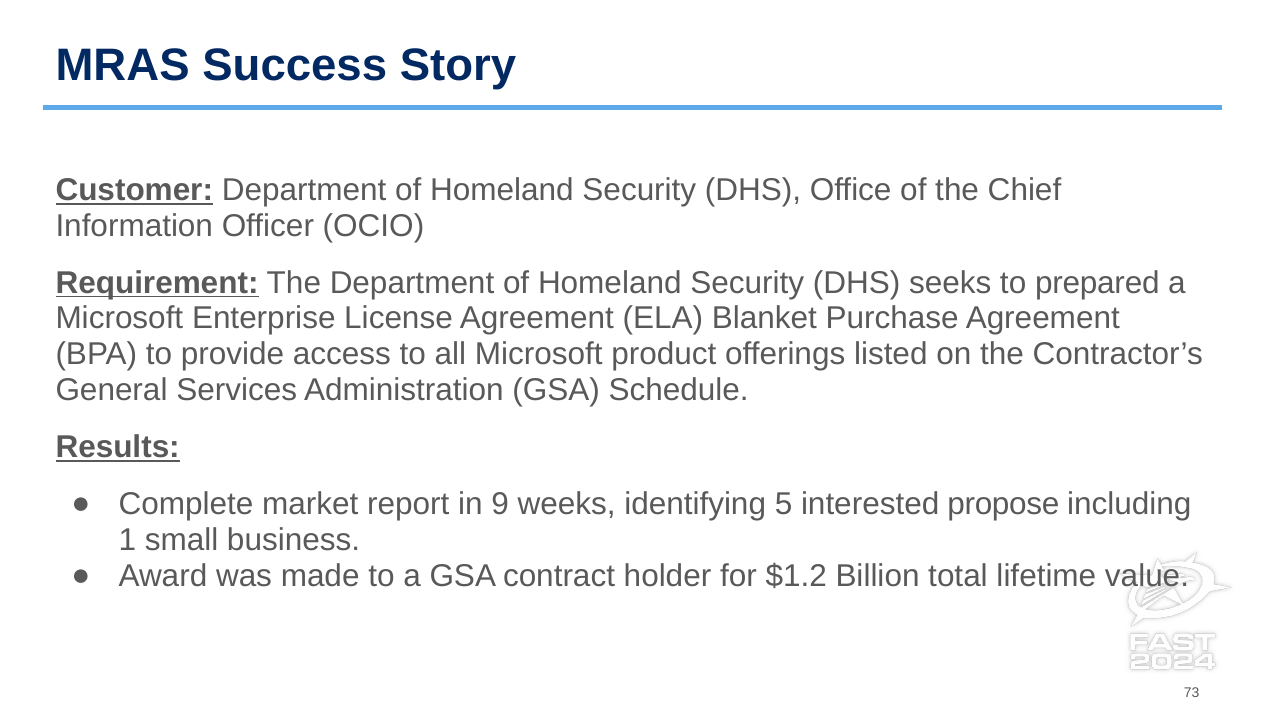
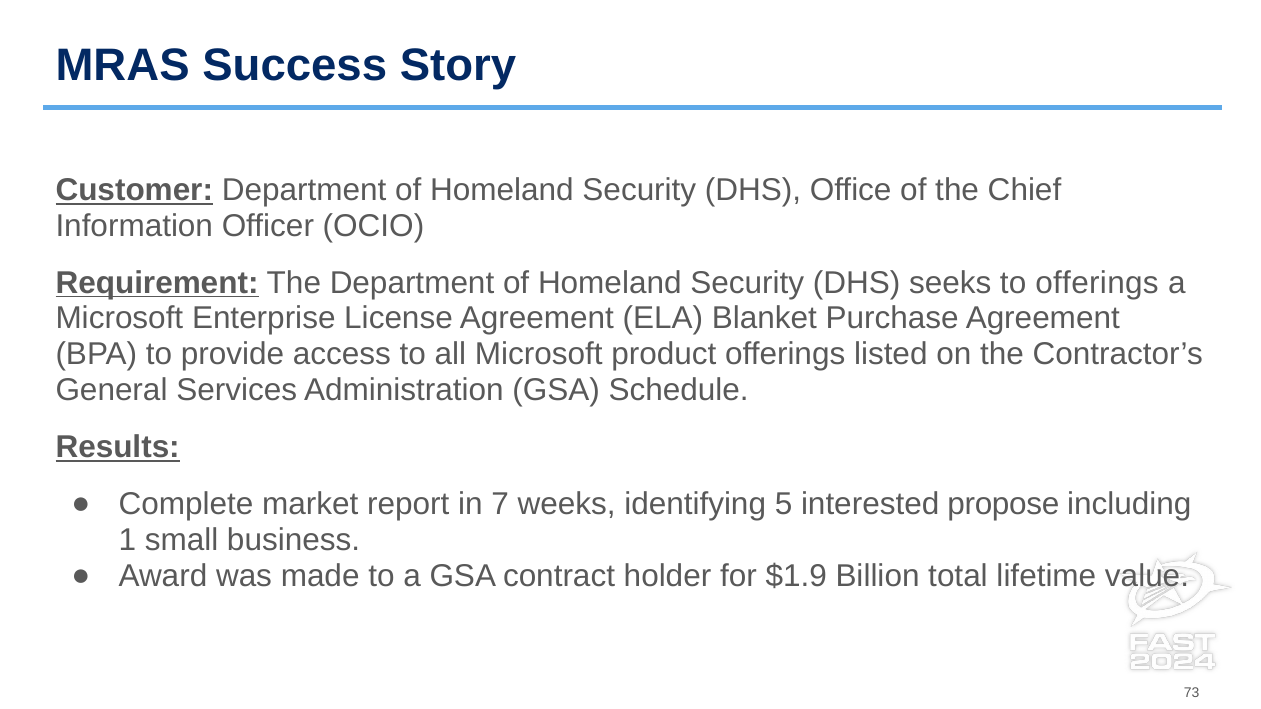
to prepared: prepared -> offerings
9: 9 -> 7
$1.2: $1.2 -> $1.9
